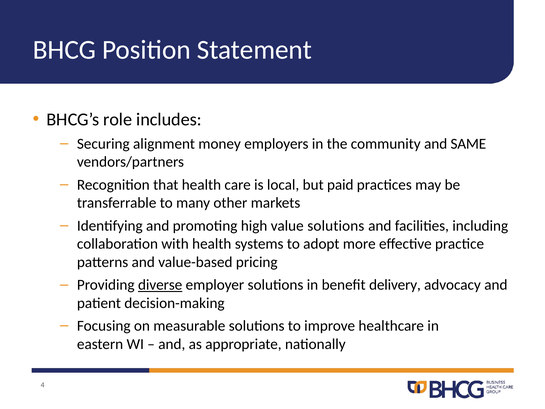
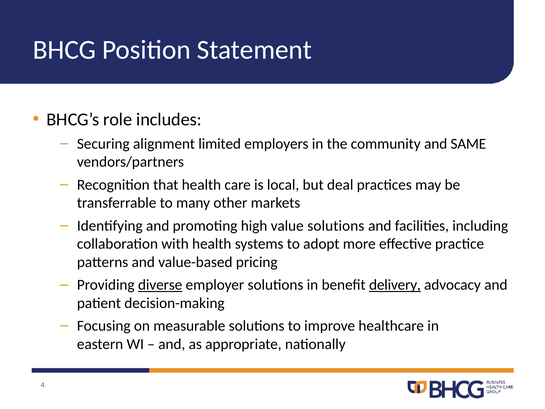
money: money -> limited
paid: paid -> deal
delivery underline: none -> present
